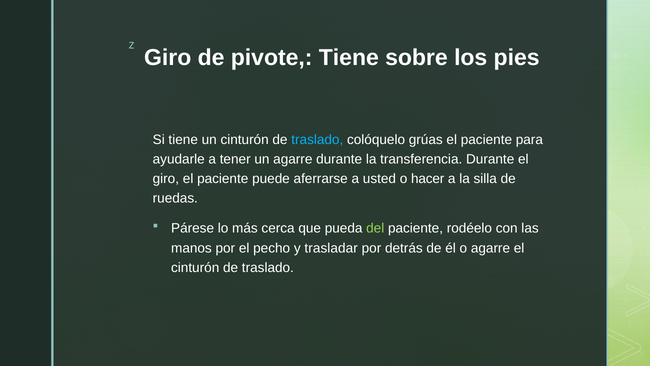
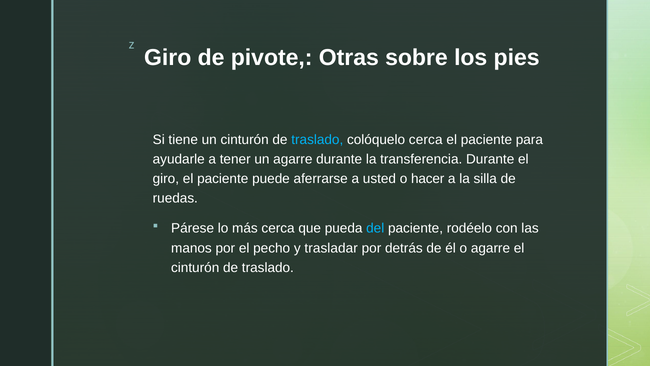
pivote Tiene: Tiene -> Otras
colóquelo grúas: grúas -> cerca
del colour: light green -> light blue
